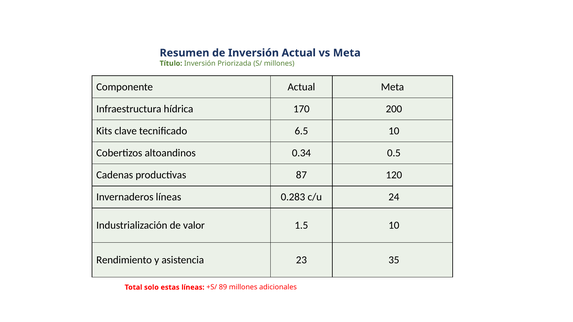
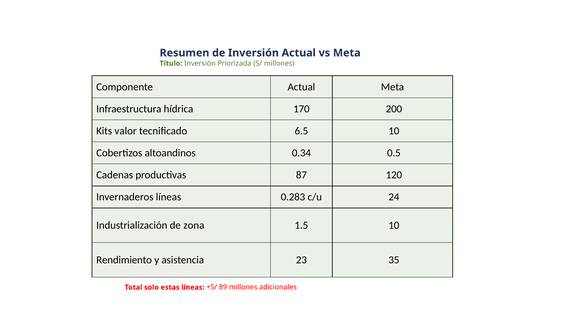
clave: clave -> valor
valor: valor -> zona
